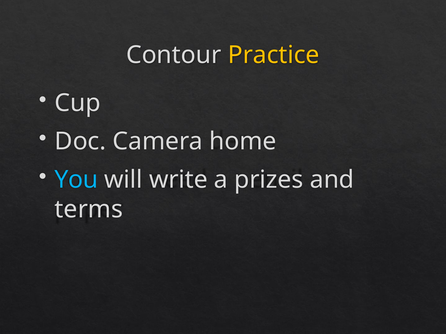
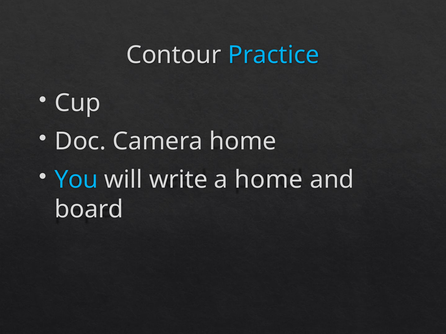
Practice colour: yellow -> light blue
a prizes: prizes -> home
terms: terms -> board
